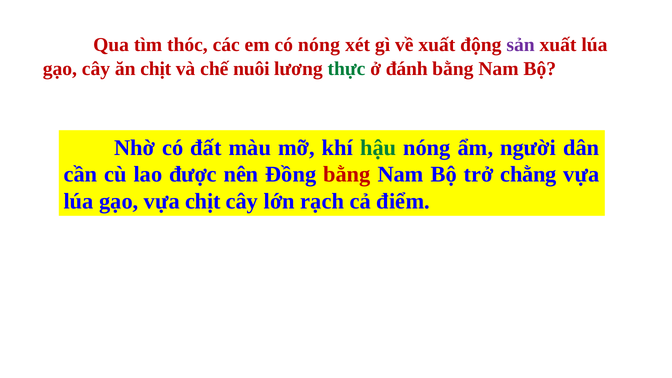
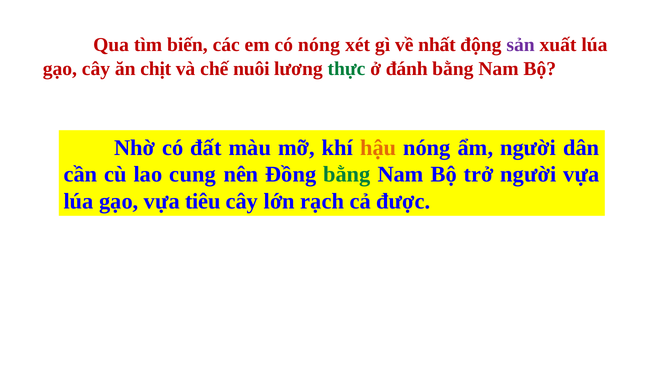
thóc: thóc -> biến
về xuất: xuất -> nhất
hậu colour: green -> orange
được: được -> cung
bằng at (347, 175) colour: red -> green
trở chằng: chằng -> người
vựa chịt: chịt -> tiêu
điểm: điểm -> được
